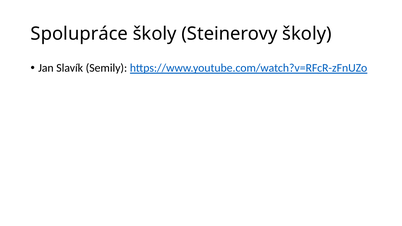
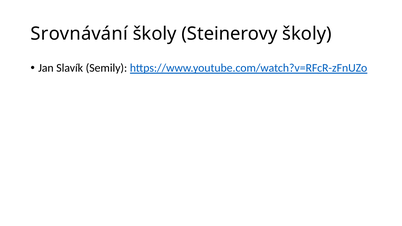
Spolupráce: Spolupráce -> Srovnávání
